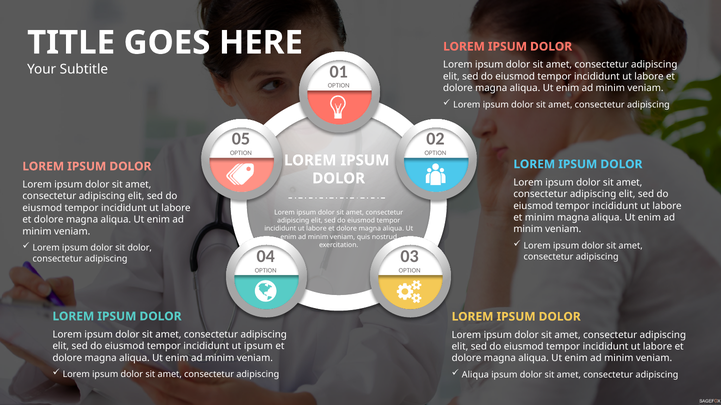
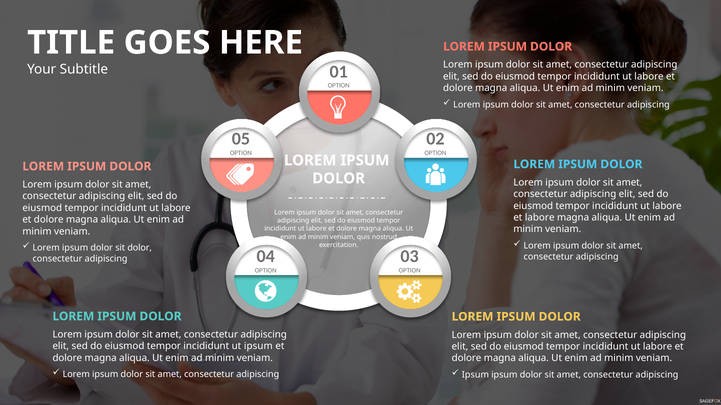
et minim: minim -> labore
Aliqua at (475, 375): Aliqua -> Ipsum
